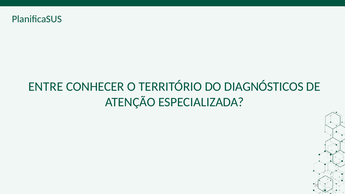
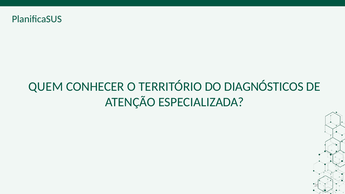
ENTRE: ENTRE -> QUEM
